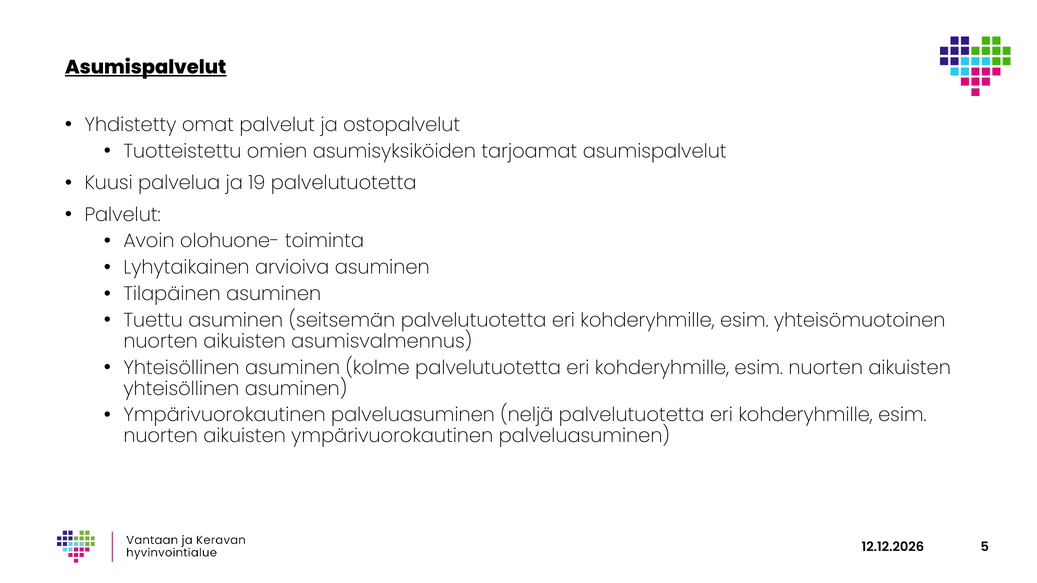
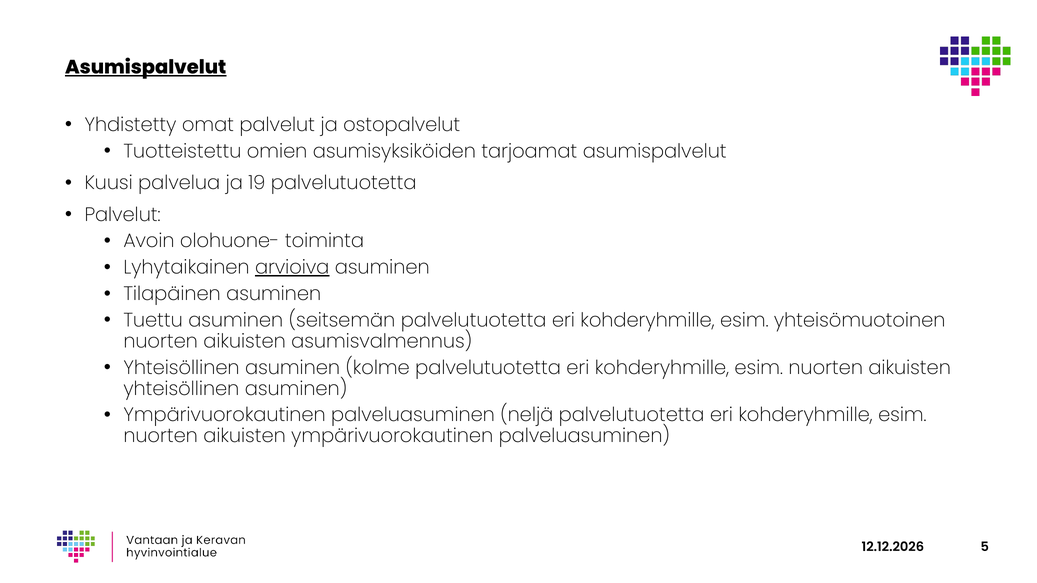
arvioiva underline: none -> present
